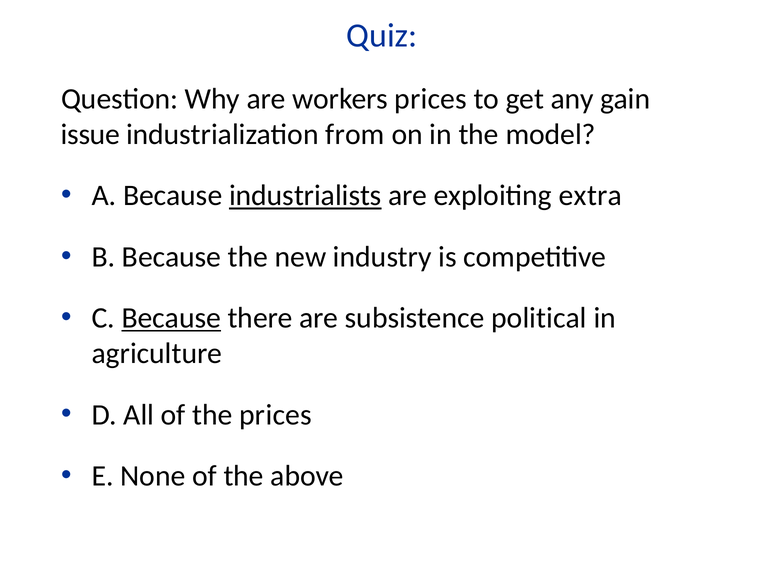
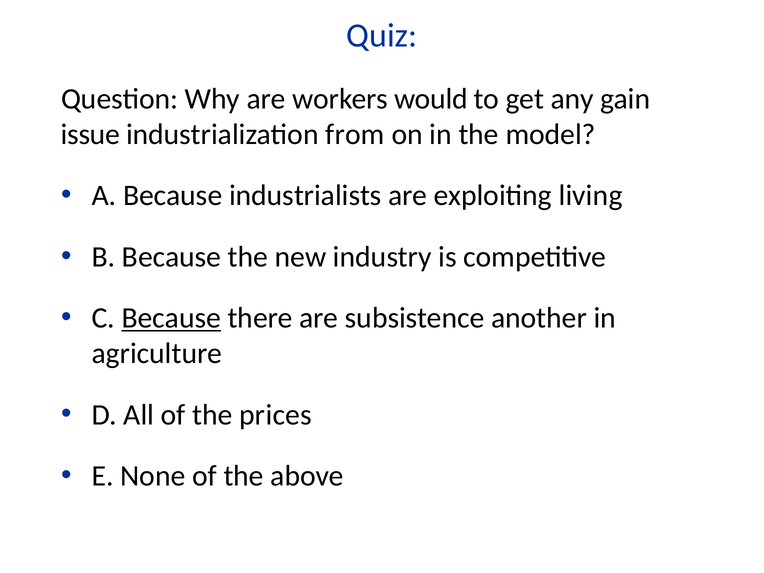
workers prices: prices -> would
industrialists underline: present -> none
extra: extra -> living
political: political -> another
